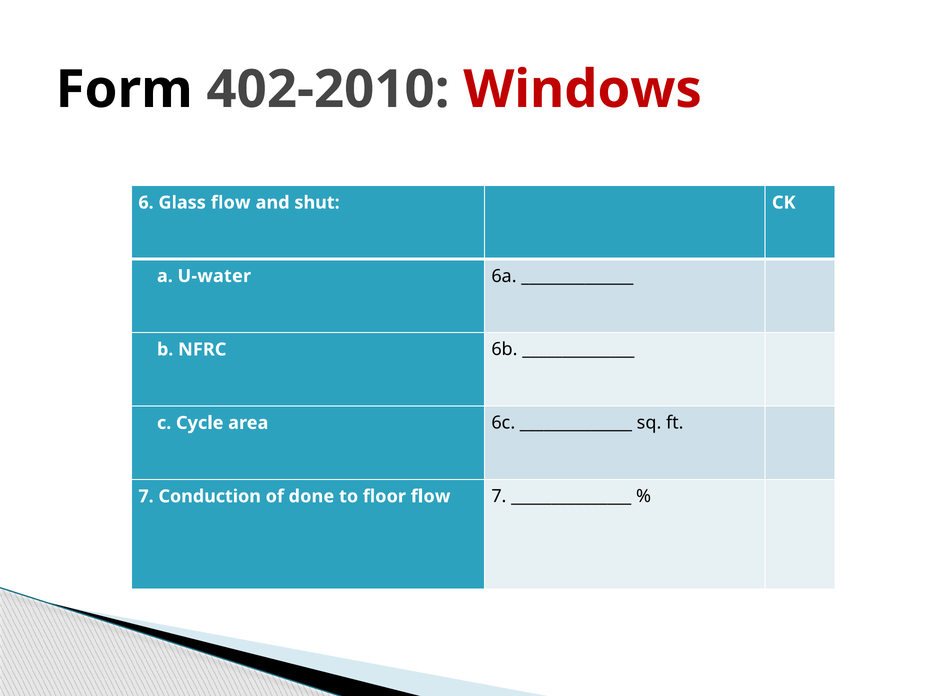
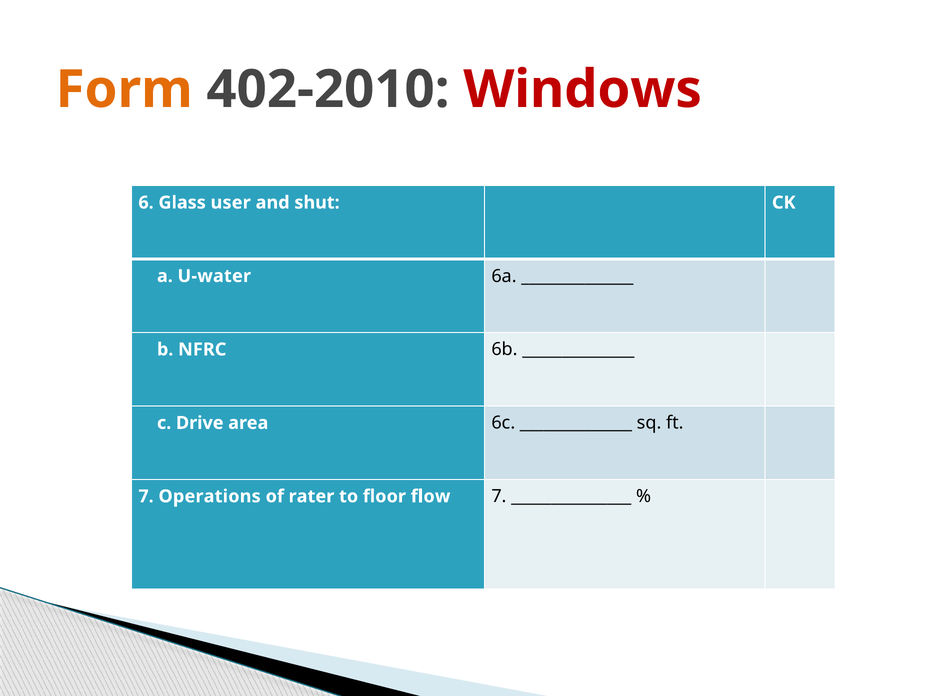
Form colour: black -> orange
Glass flow: flow -> user
Cycle: Cycle -> Drive
Conduction: Conduction -> Operations
done: done -> rater
